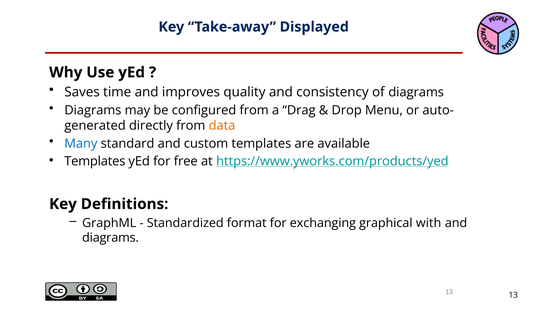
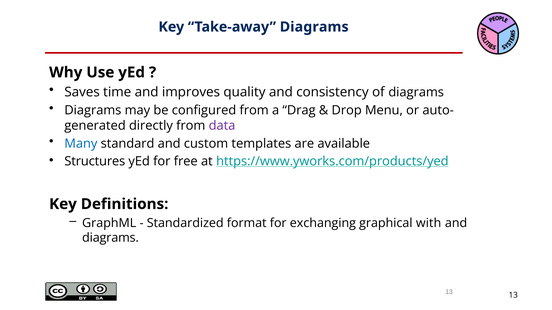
Take-away Displayed: Displayed -> Diagrams
data colour: orange -> purple
Templates at (95, 162): Templates -> Structures
